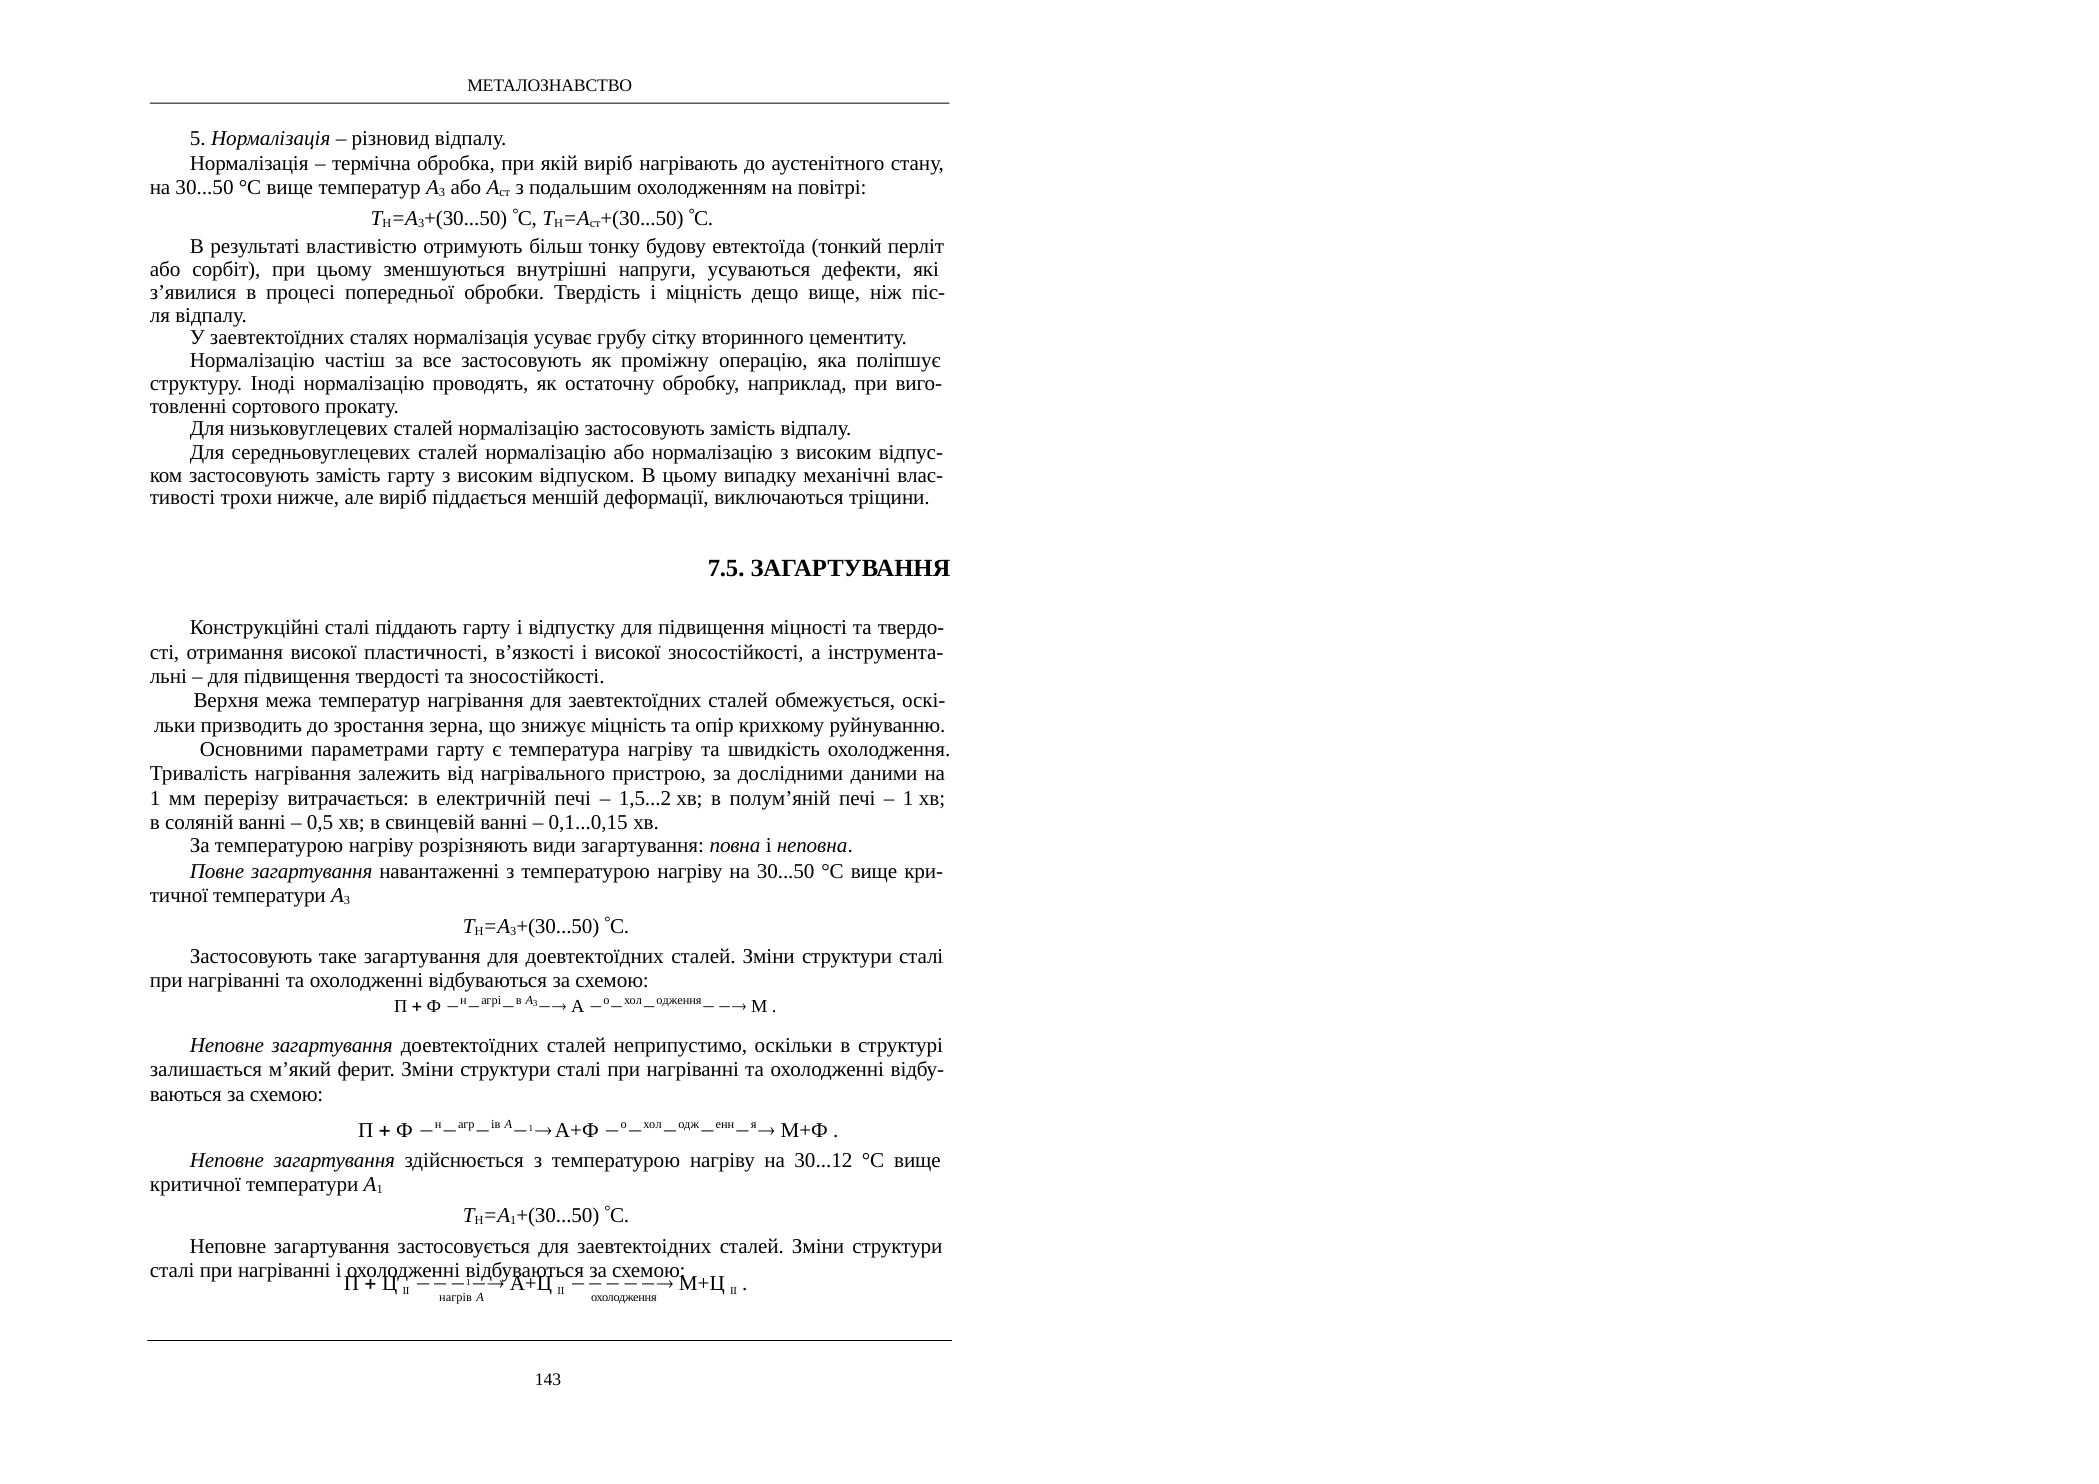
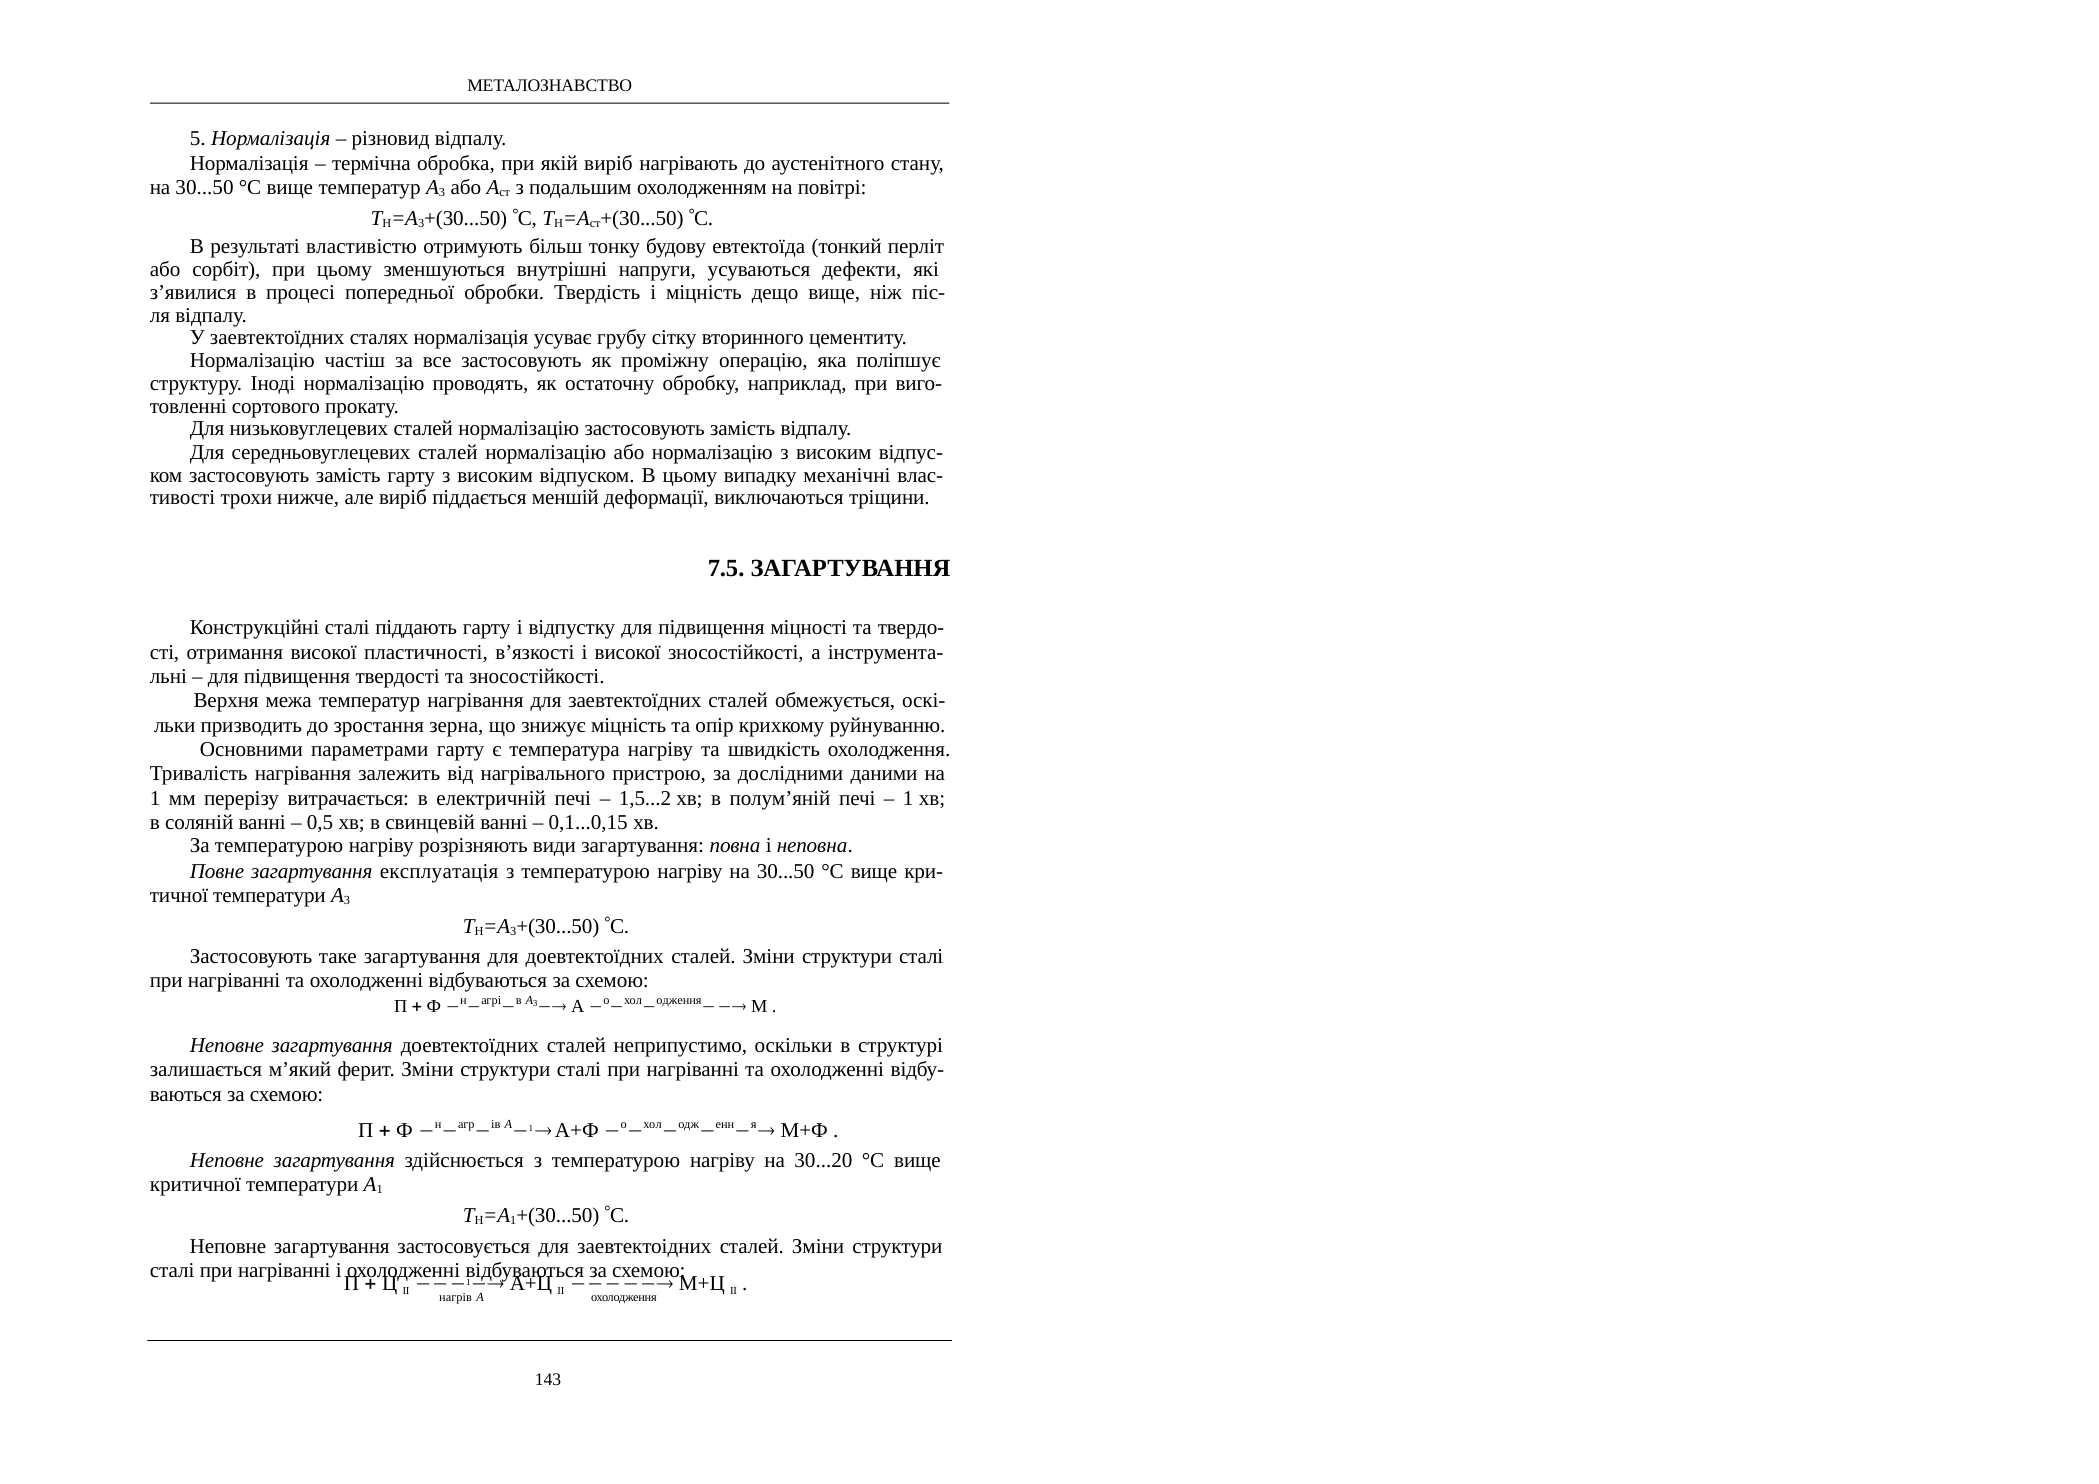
навантаженні: навантаженні -> експлуатація
30...12: 30...12 -> 30...20
